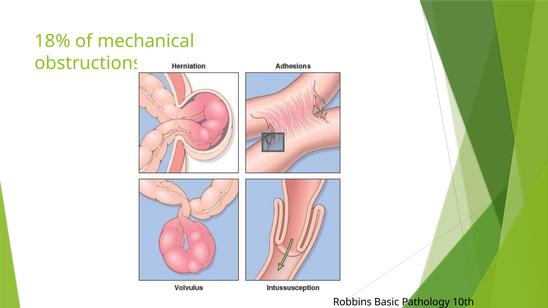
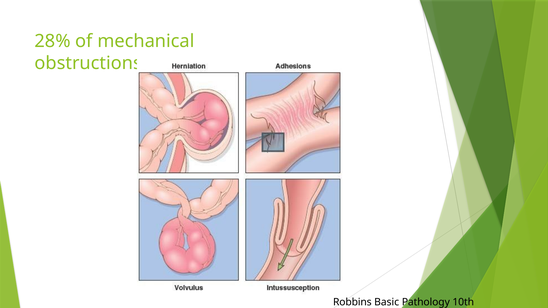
18%: 18% -> 28%
